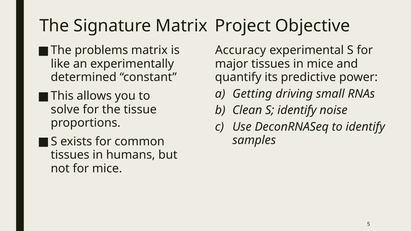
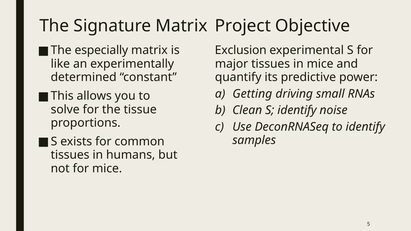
problems: problems -> especially
Accuracy: Accuracy -> Exclusion
